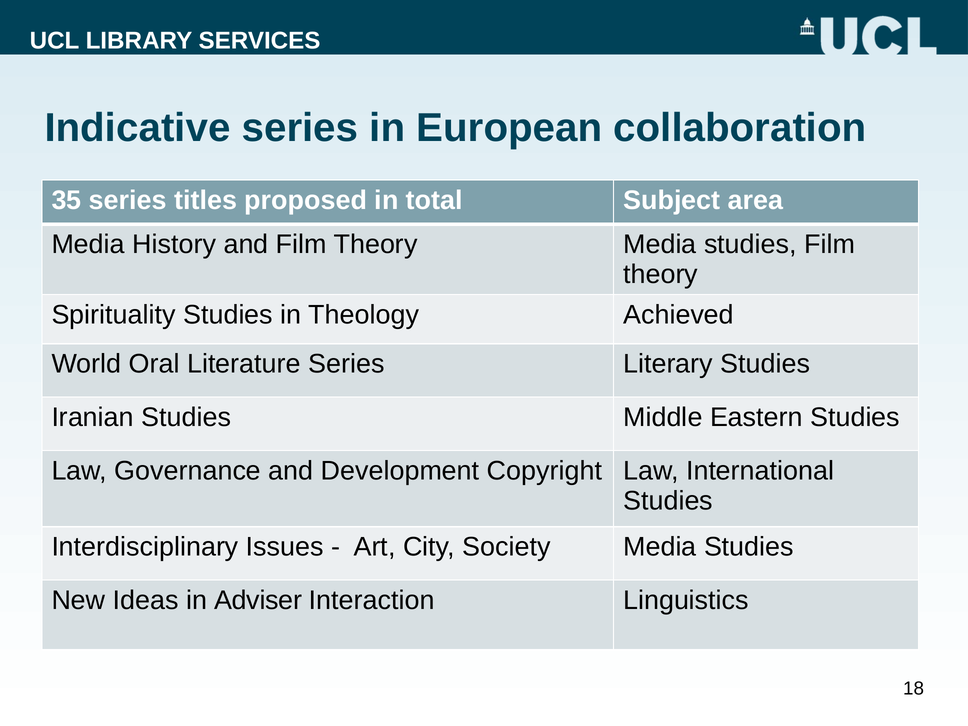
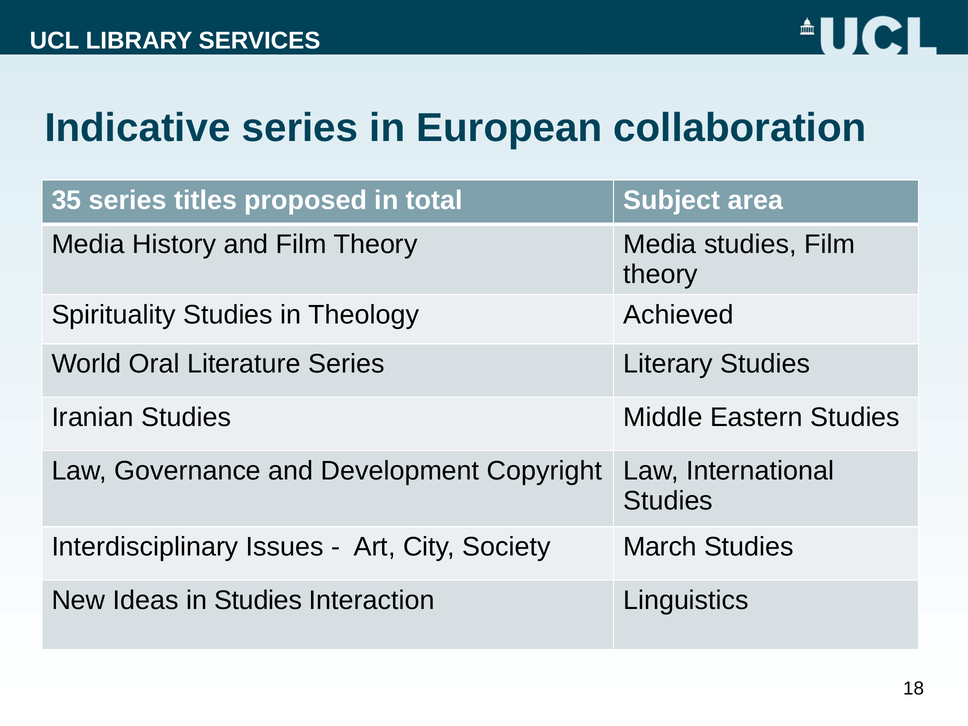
Society Media: Media -> March
in Adviser: Adviser -> Studies
